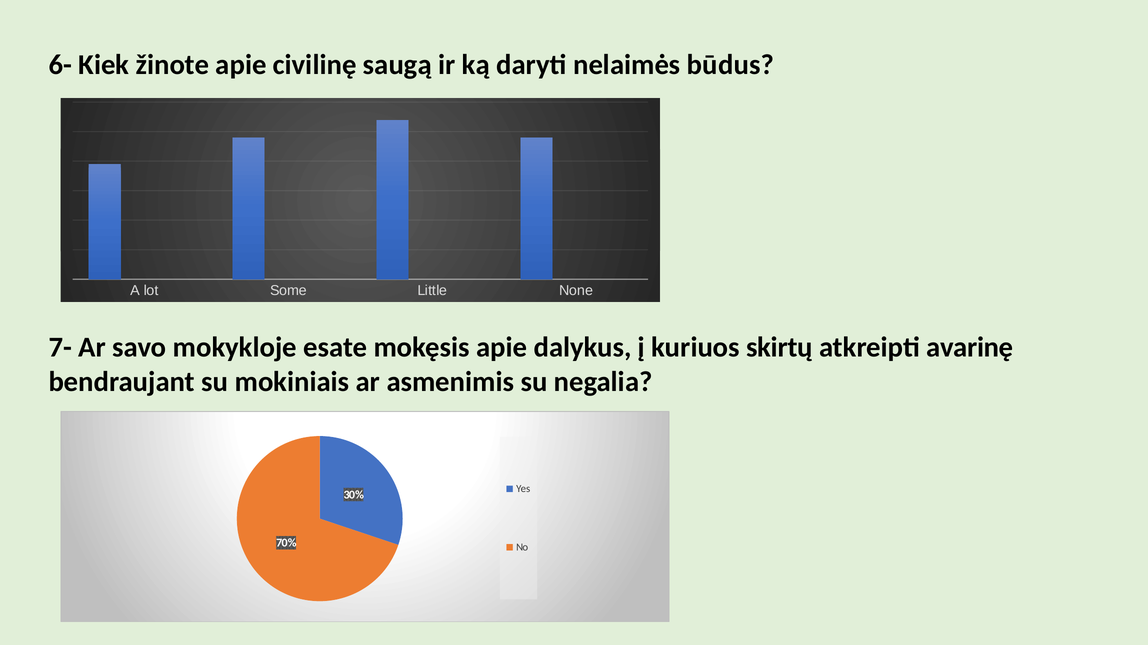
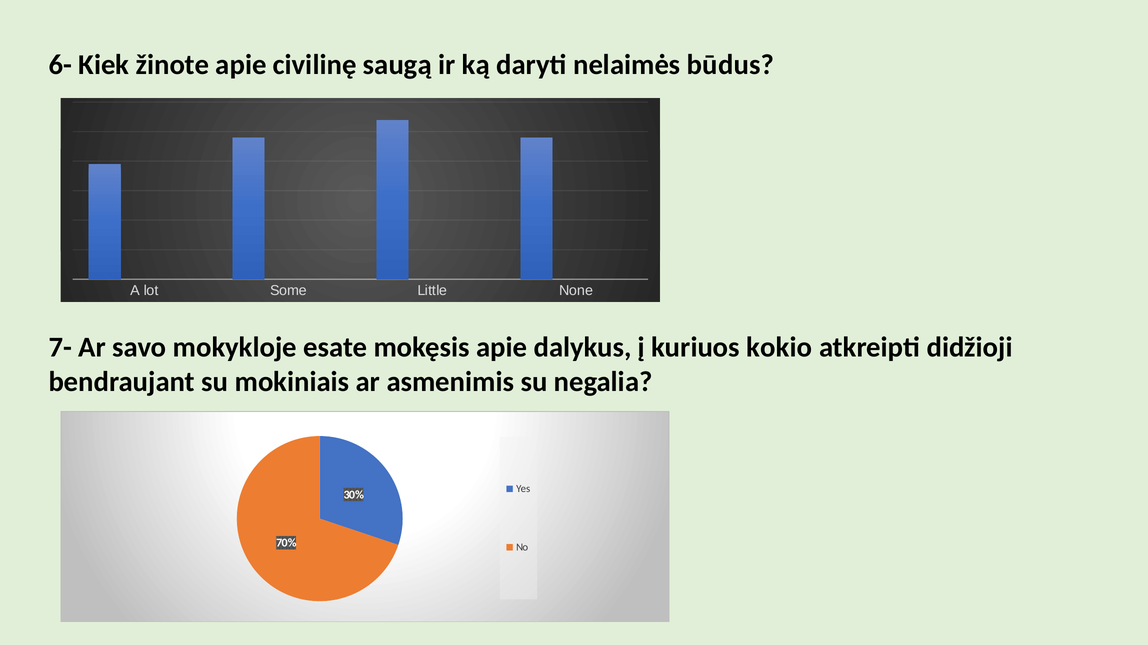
skirtų: skirtų -> kokio
avarinę: avarinę -> didžioji
